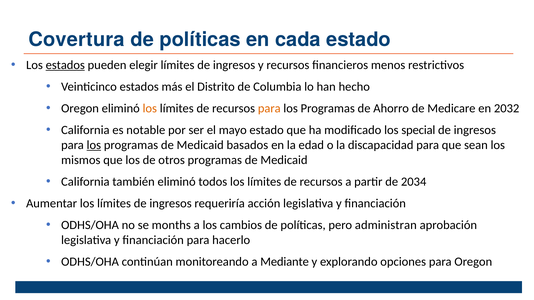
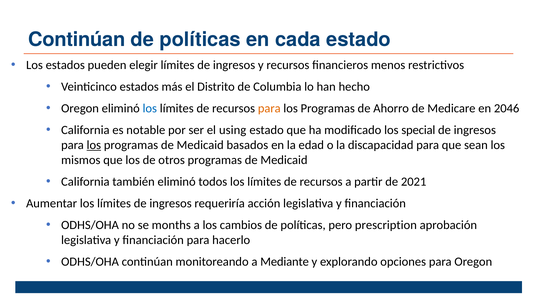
Covertura at (77, 40): Covertura -> Continúan
estados at (65, 65) underline: present -> none
los at (150, 108) colour: orange -> blue
2032: 2032 -> 2046
mayo: mayo -> using
2034: 2034 -> 2021
administran: administran -> prescription
